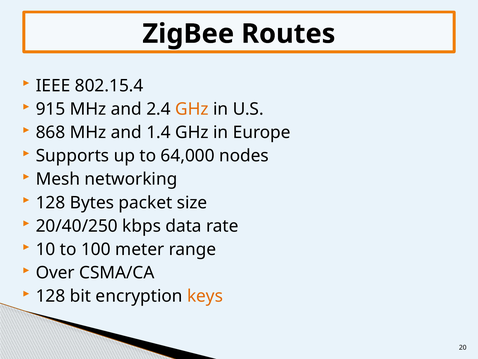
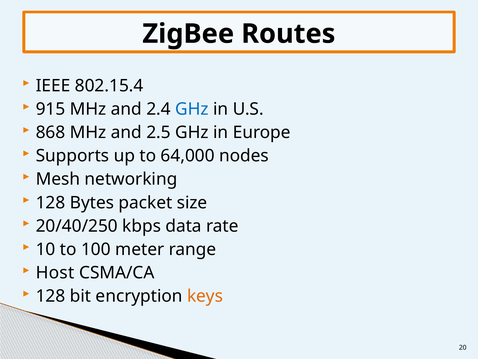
GHz at (192, 109) colour: orange -> blue
1.4: 1.4 -> 2.5
Over: Over -> Host
